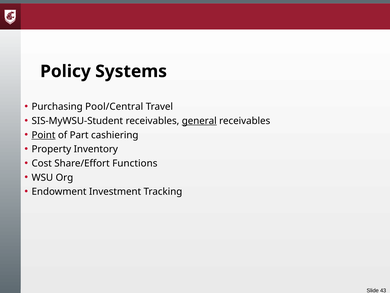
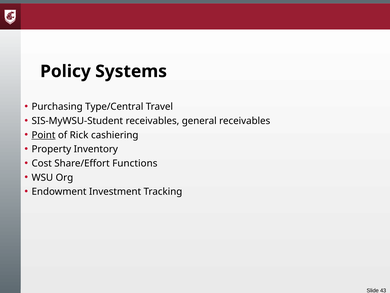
Pool/Central: Pool/Central -> Type/Central
general underline: present -> none
Part: Part -> Rick
